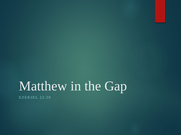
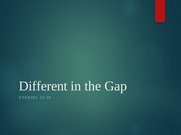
Matthew: Matthew -> Different
